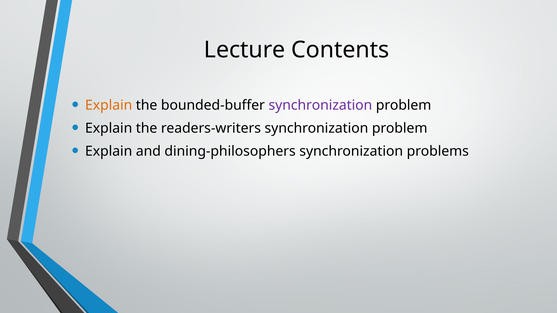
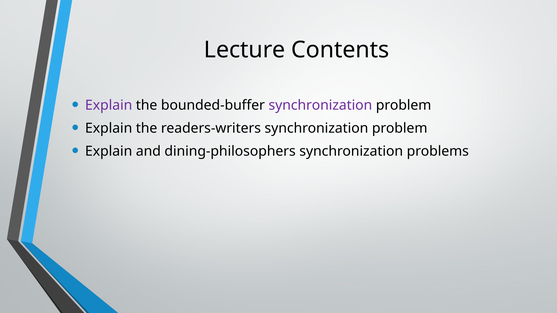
Explain at (109, 105) colour: orange -> purple
